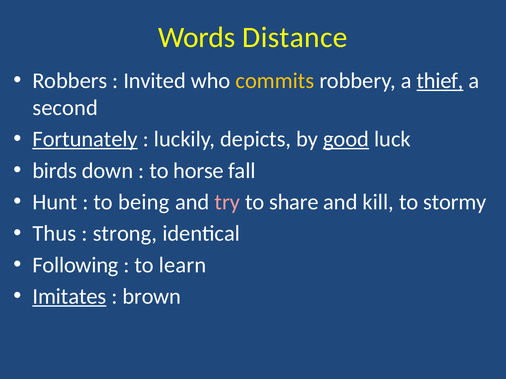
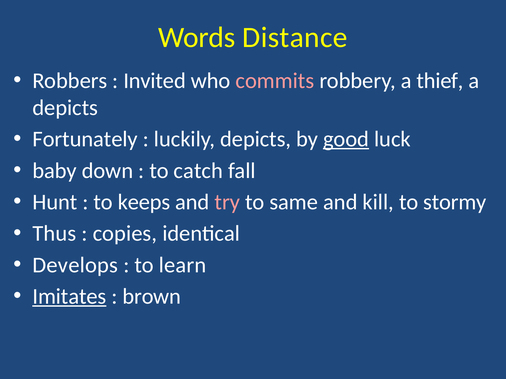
commits colour: yellow -> pink
thief underline: present -> none
second at (65, 108): second -> depicts
Fortunately underline: present -> none
birds: birds -> baby
horse: horse -> catch
being: being -> keeps
share: share -> same
strong: strong -> copies
Following: Following -> Develops
